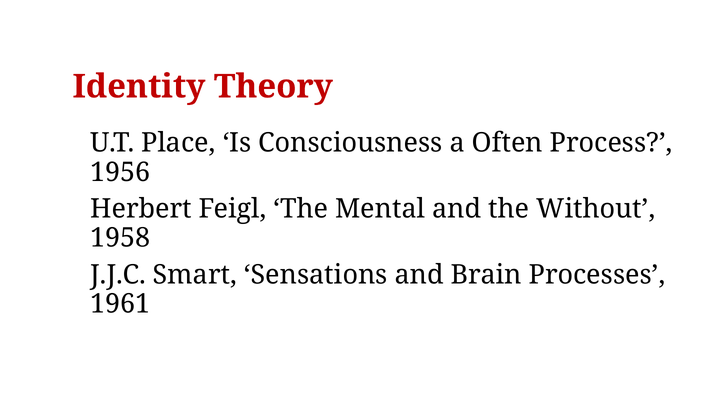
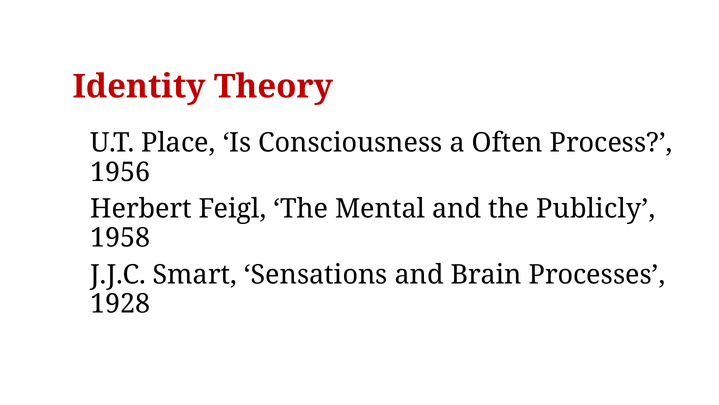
Without: Without -> Publicly
1961: 1961 -> 1928
